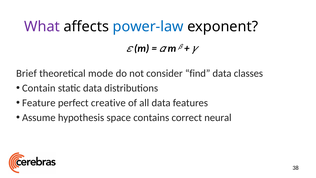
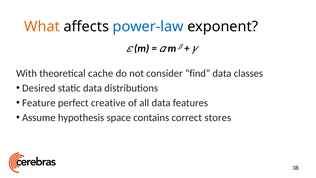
What colour: purple -> orange
Brief: Brief -> With
mode: mode -> cache
Contain: Contain -> Desired
neural: neural -> stores
